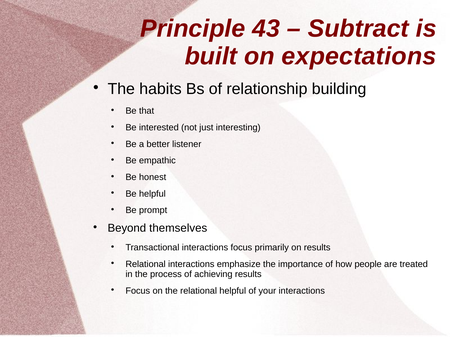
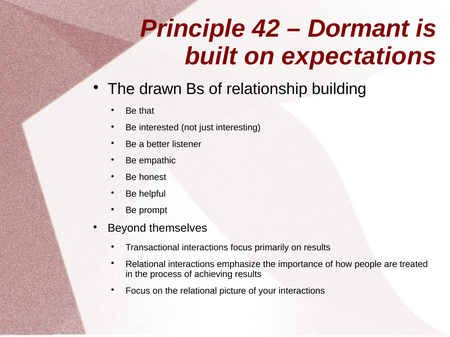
43: 43 -> 42
Subtract: Subtract -> Dormant
habits: habits -> drawn
relational helpful: helpful -> picture
